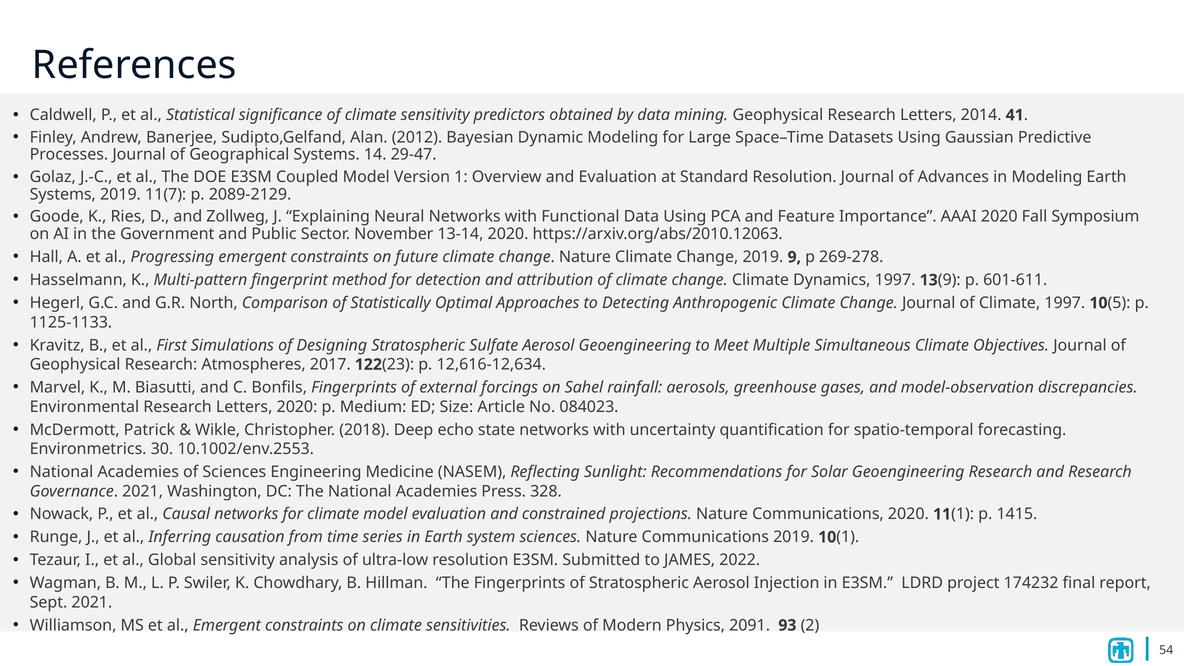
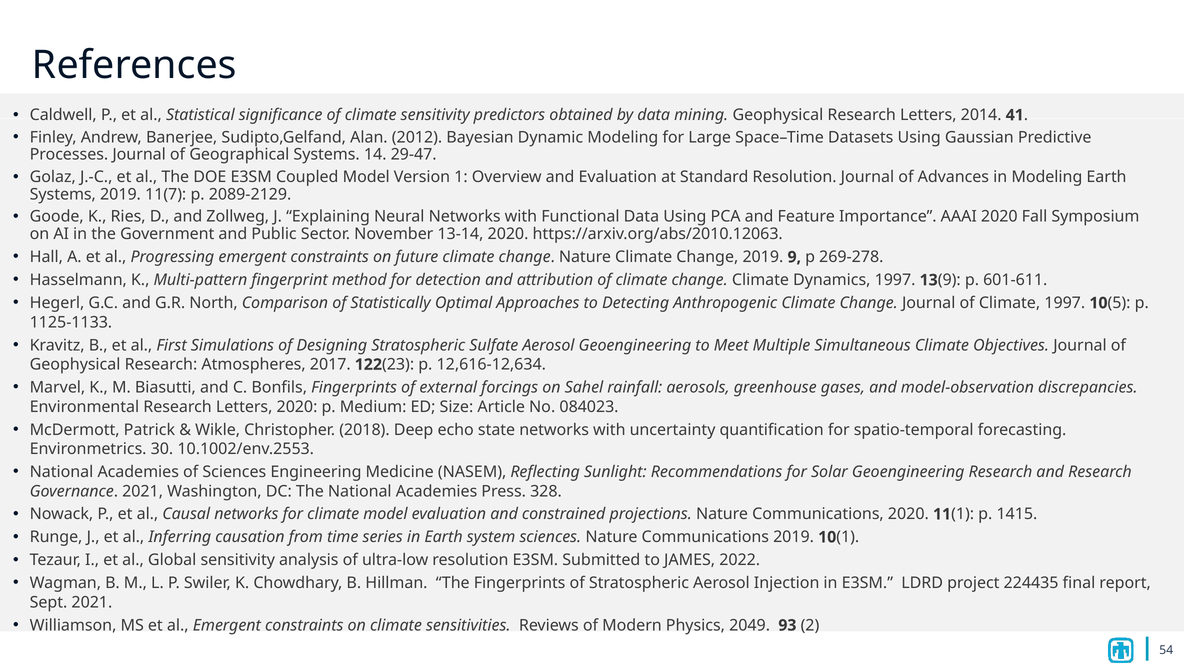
174232: 174232 -> 224435
2091: 2091 -> 2049
